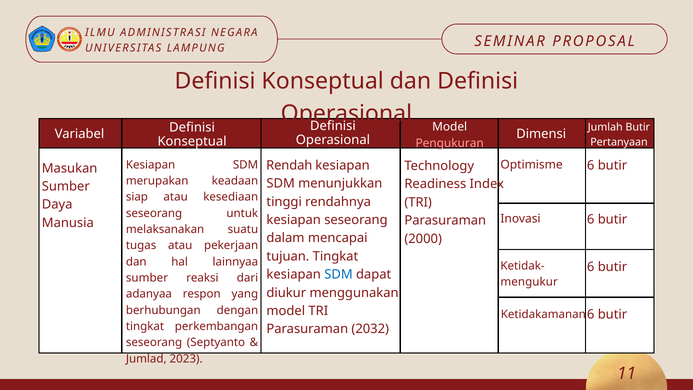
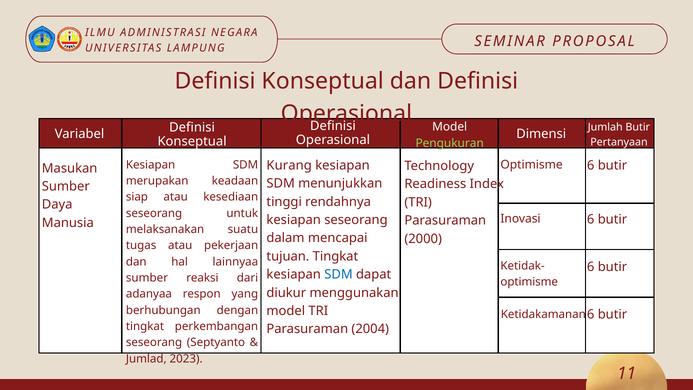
Pengukuran colour: pink -> light green
Rendah: Rendah -> Kurang
mengukur at (529, 282): mengukur -> optimisme
2032: 2032 -> 2004
